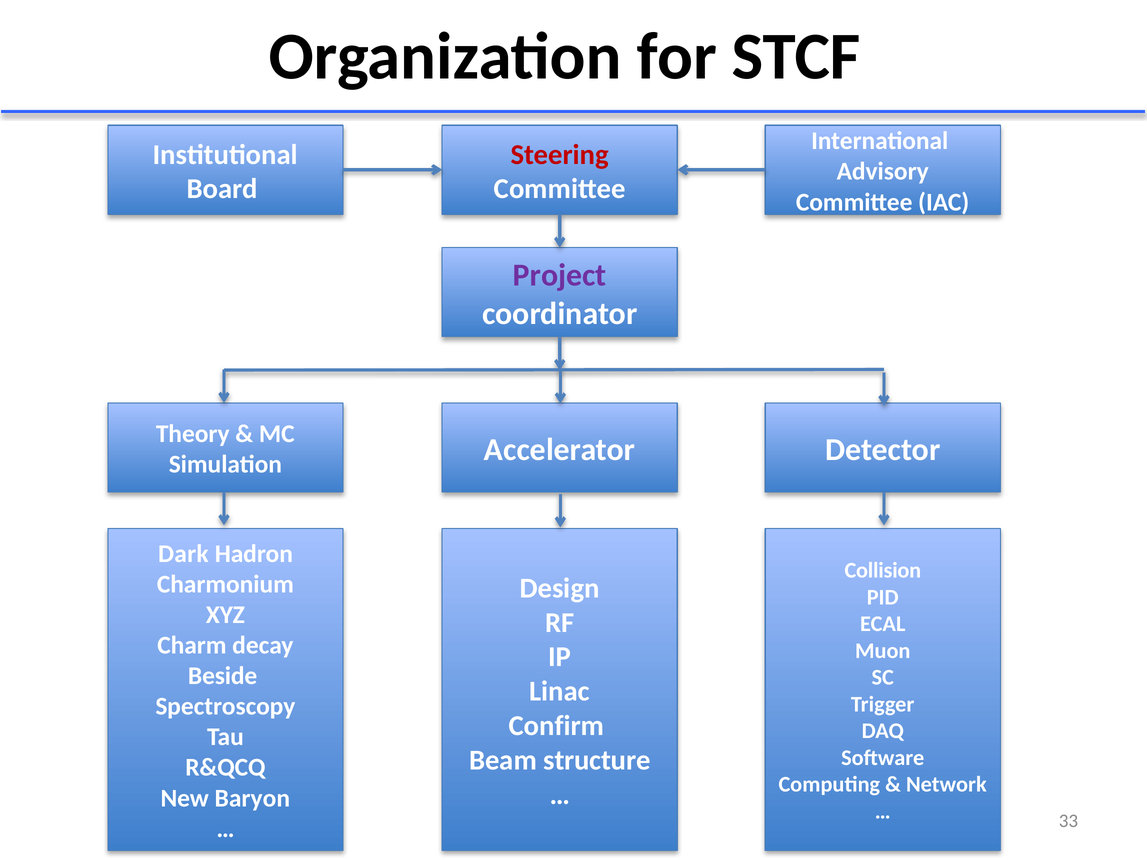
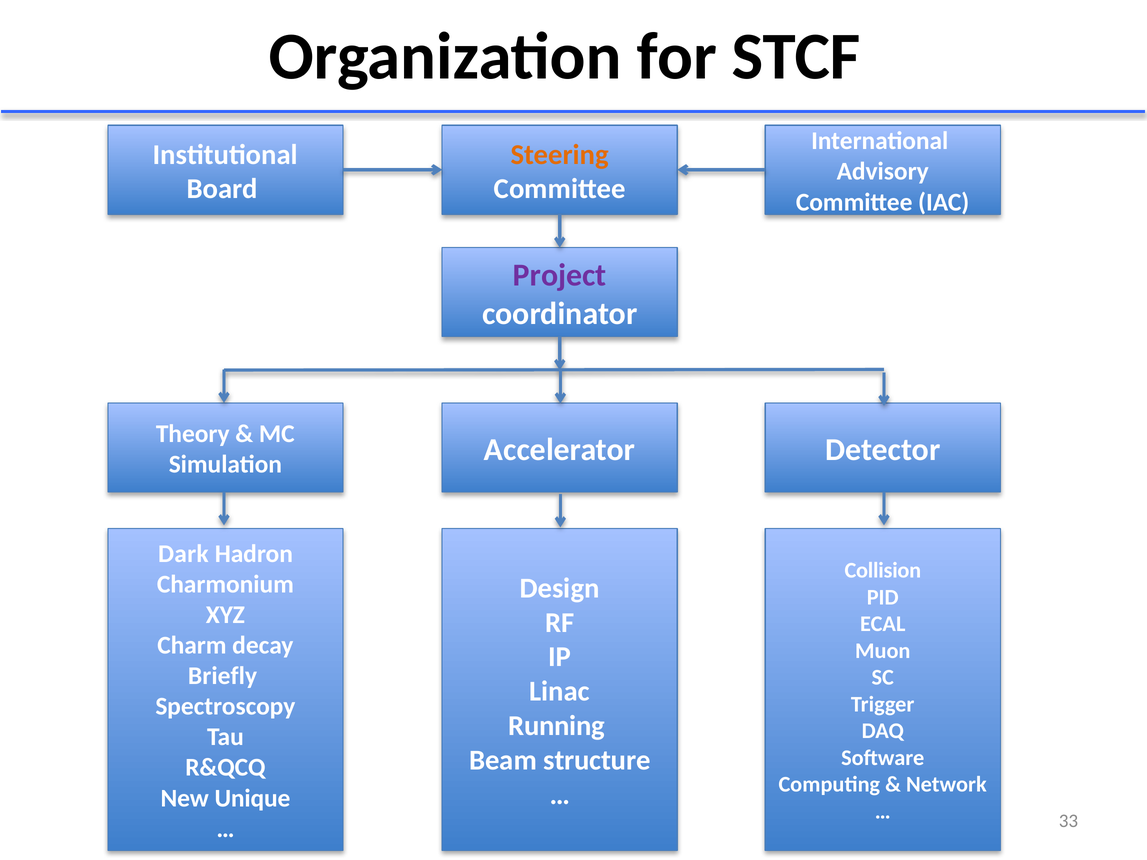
Steering colour: red -> orange
Beside: Beside -> Briefly
Confirm: Confirm -> Running
Baryon: Baryon -> Unique
